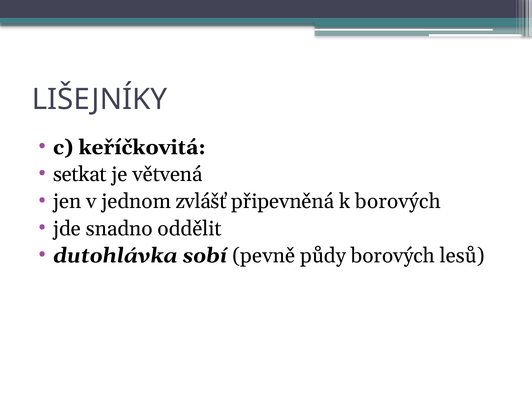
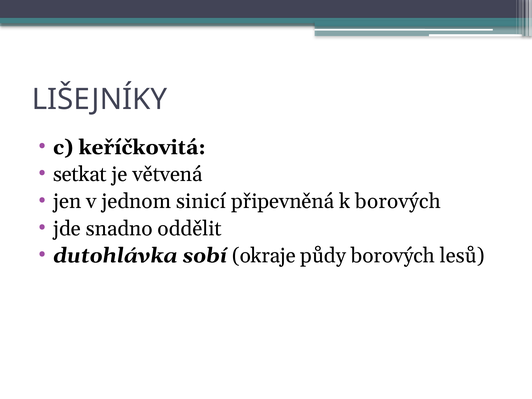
zvlášť: zvlášť -> sinicí
pevně: pevně -> okraje
